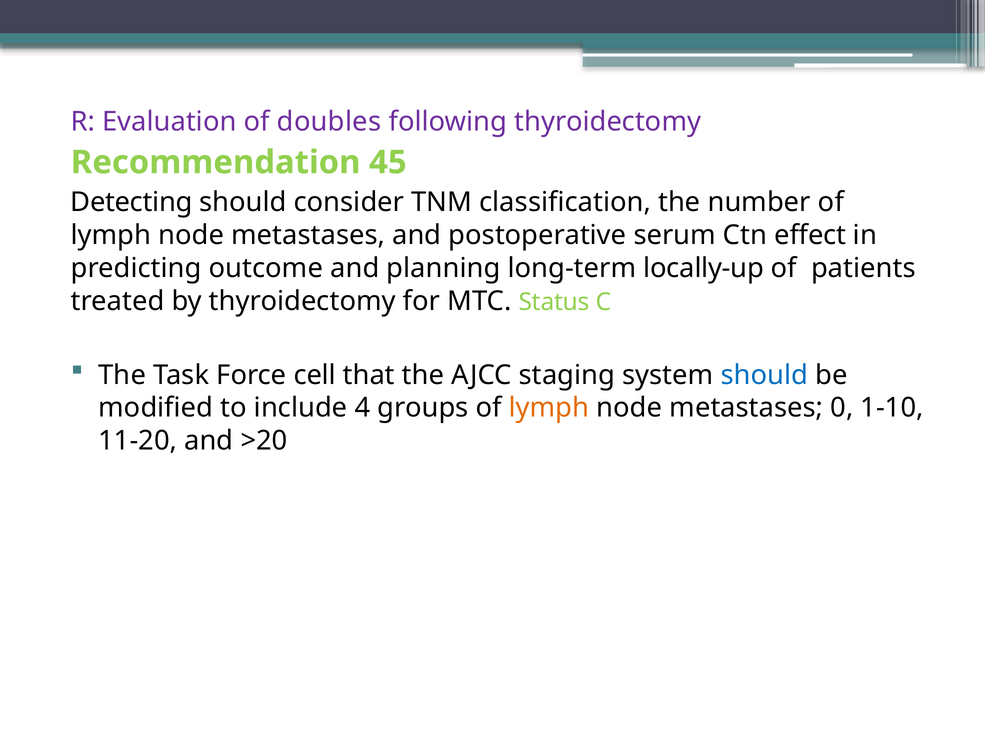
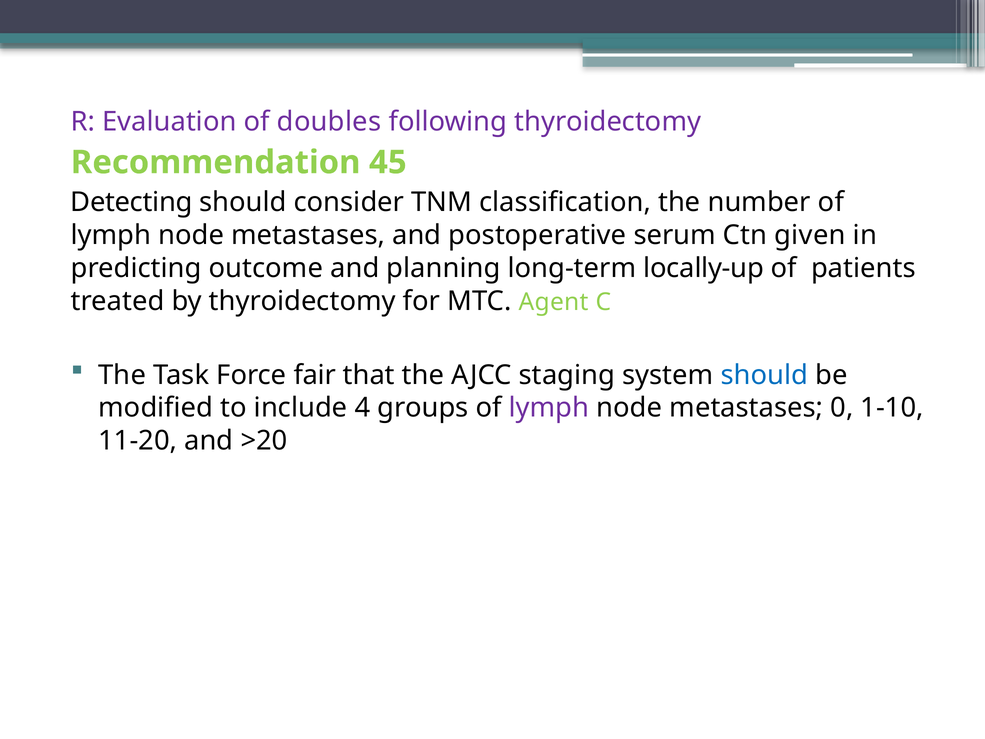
effect: effect -> given
Status: Status -> Agent
cell: cell -> fair
lymph at (549, 408) colour: orange -> purple
